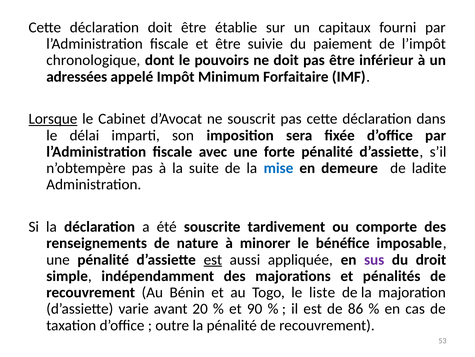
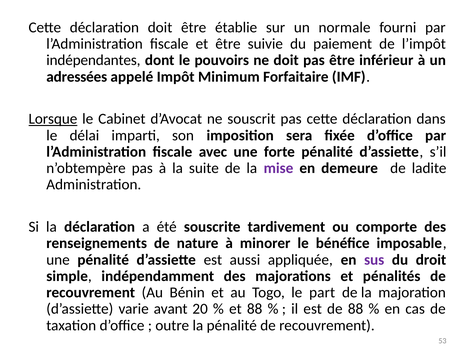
capitaux: capitaux -> normale
chronologique: chronologique -> indépendantes
mise colour: blue -> purple
est at (213, 259) underline: present -> none
liste: liste -> part
et 90: 90 -> 88
de 86: 86 -> 88
